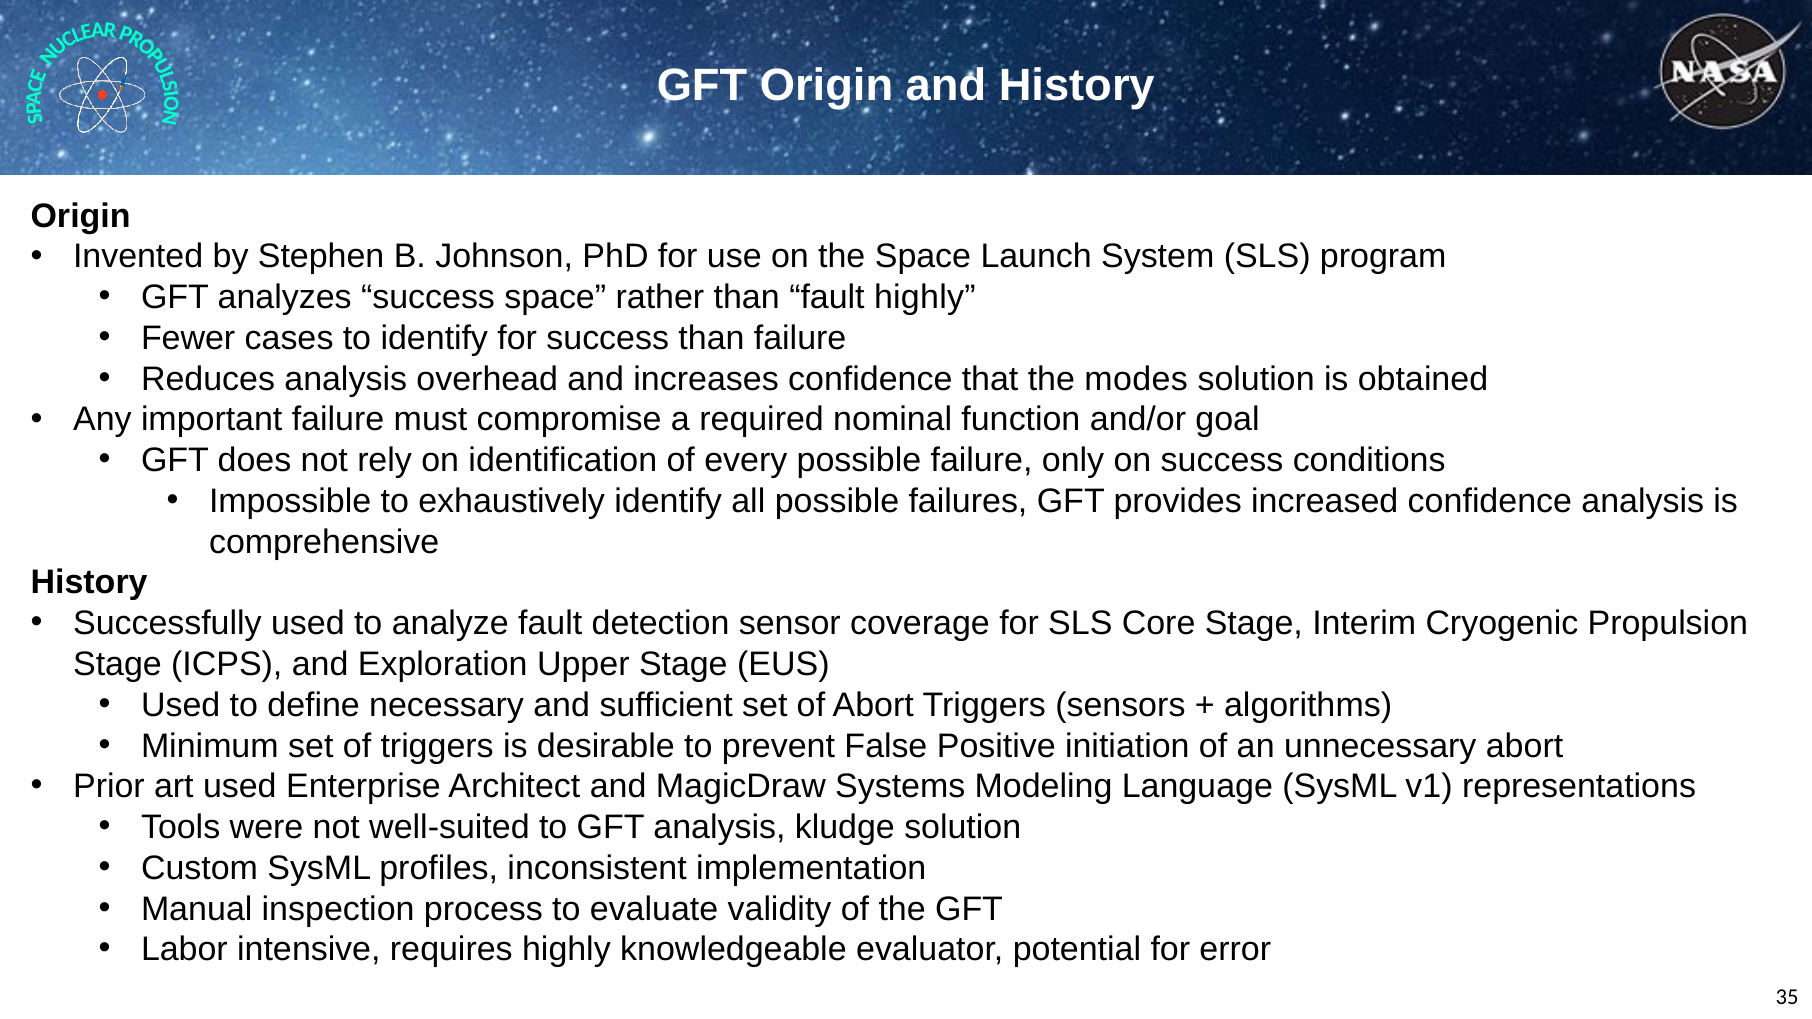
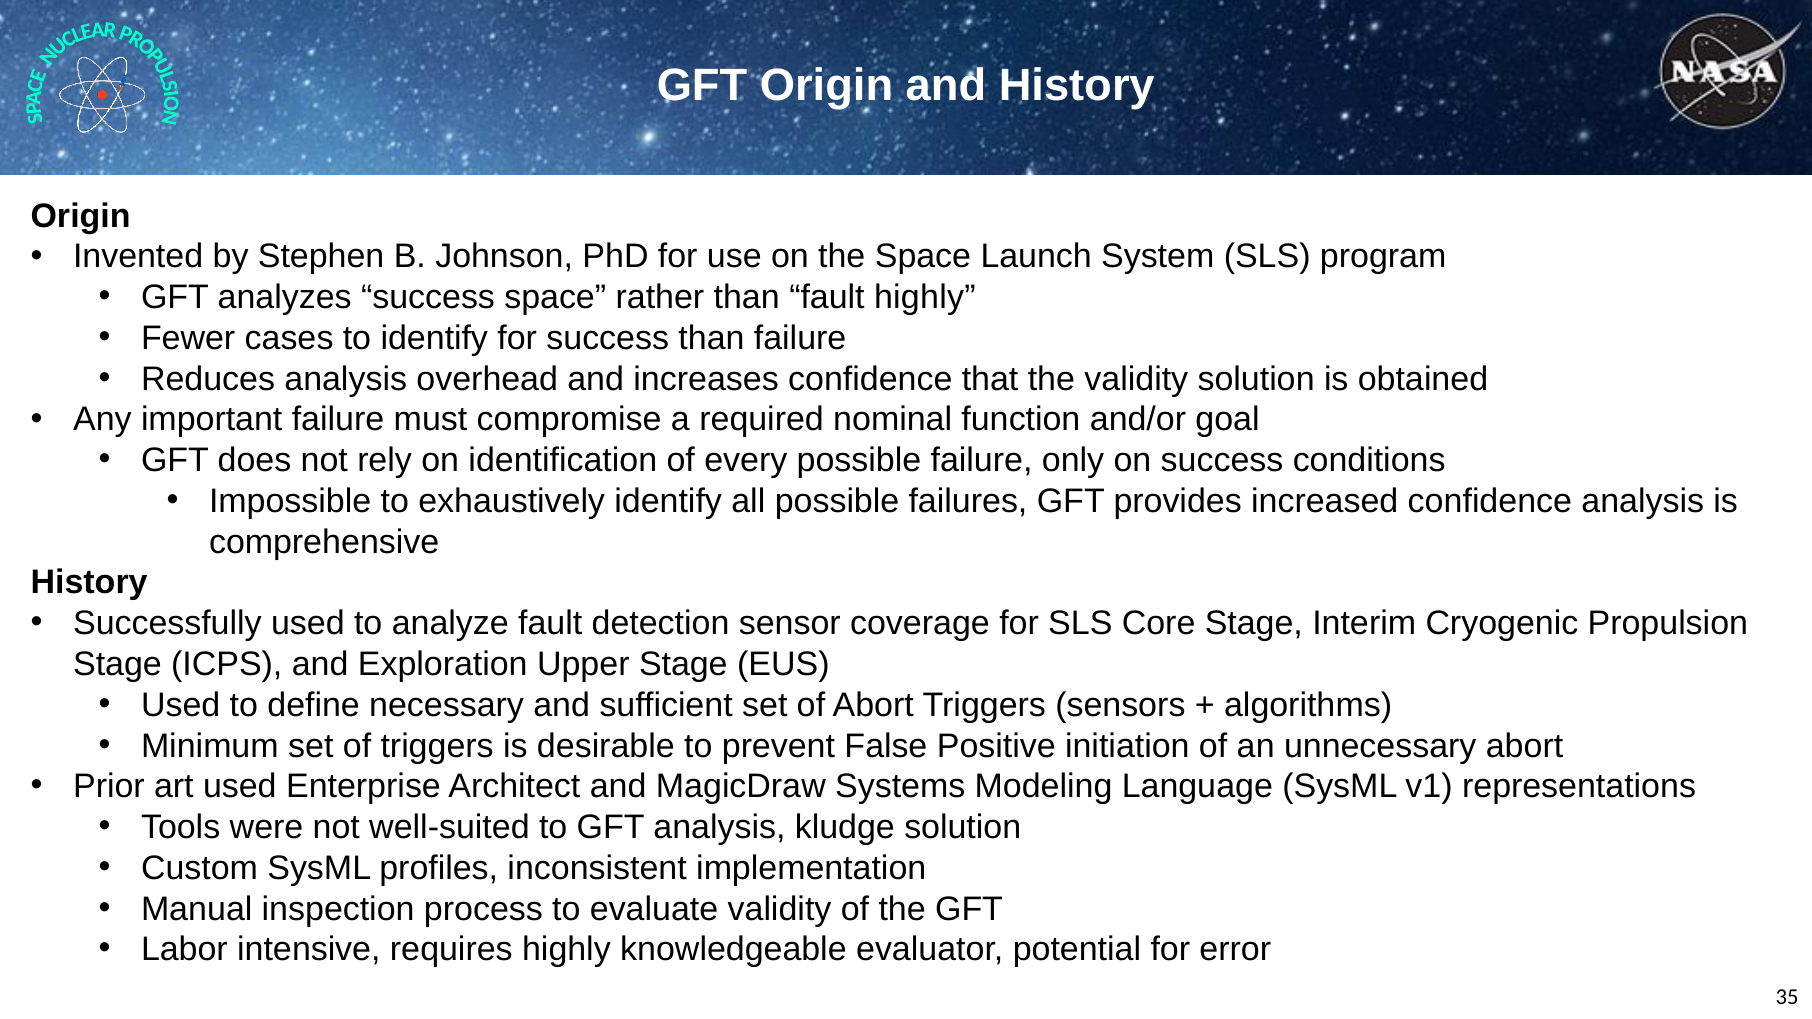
the modes: modes -> validity
